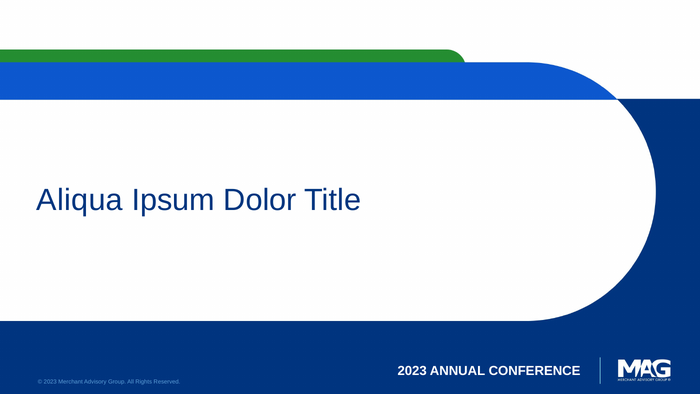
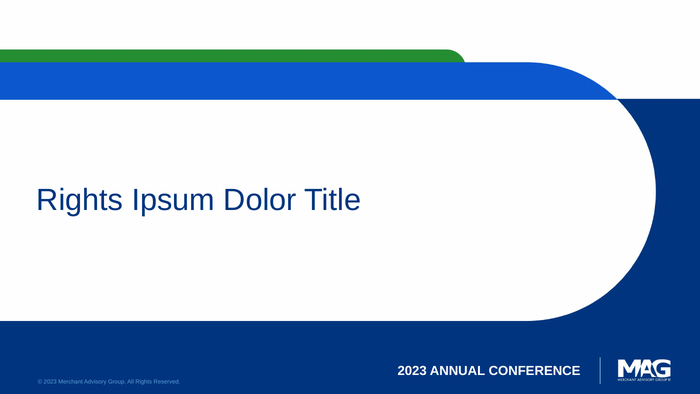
Aliqua at (80, 200): Aliqua -> Rights
